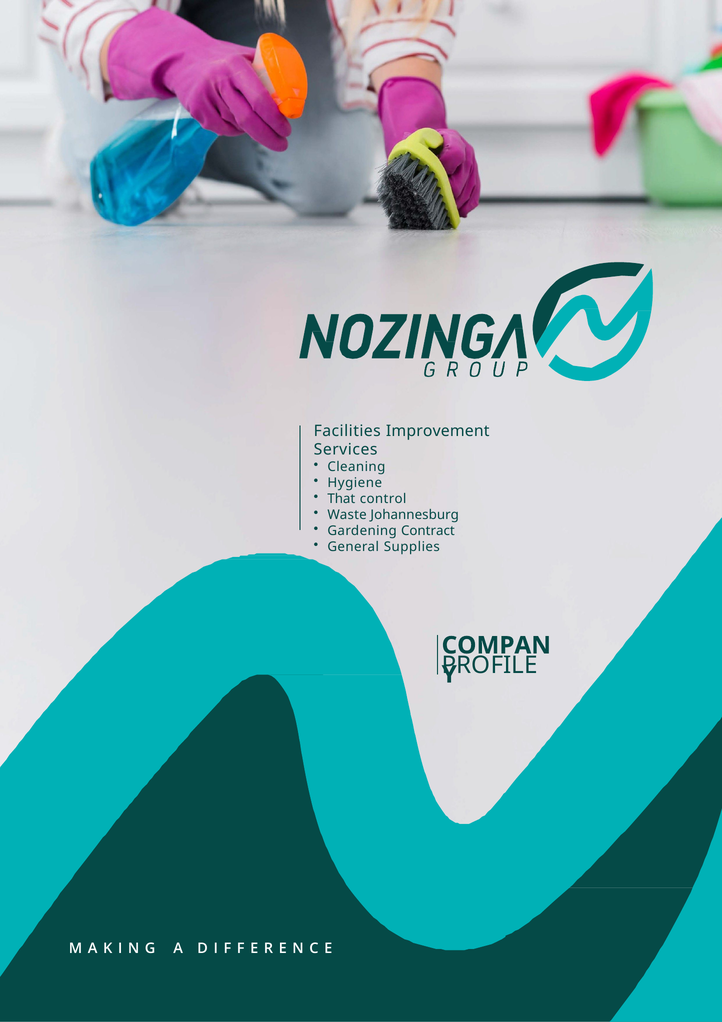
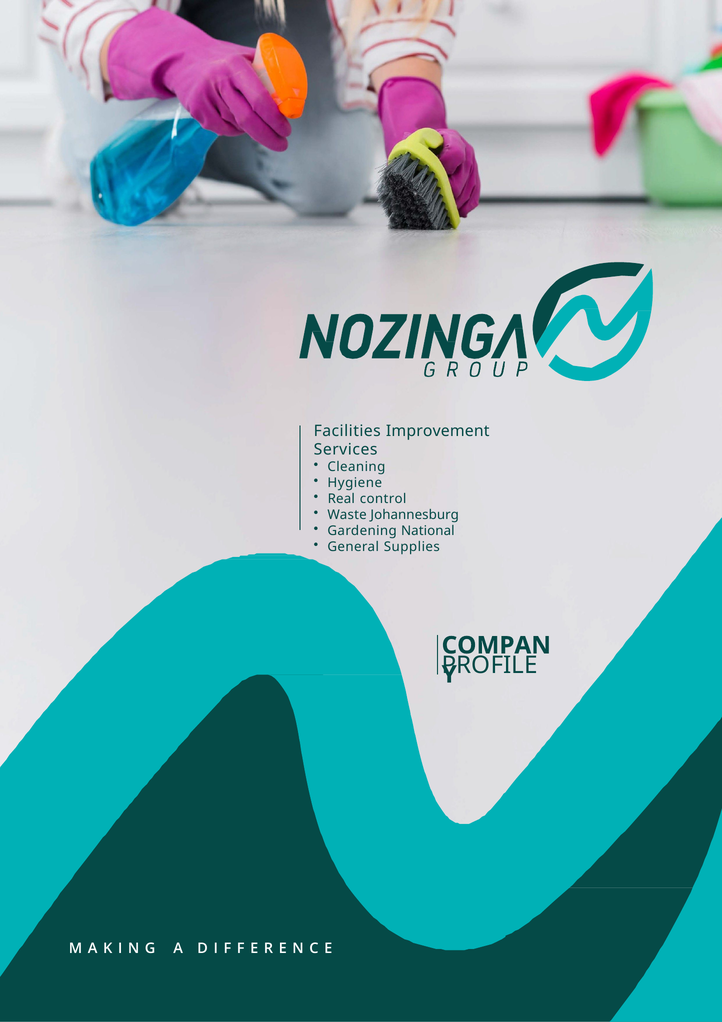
That: That -> Real
Contract: Contract -> National
